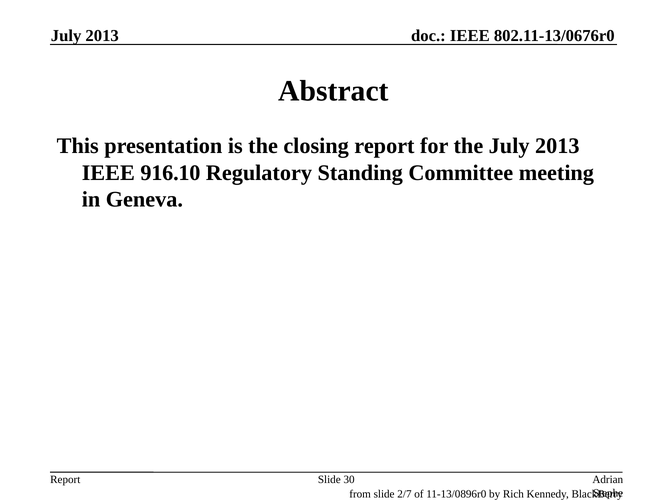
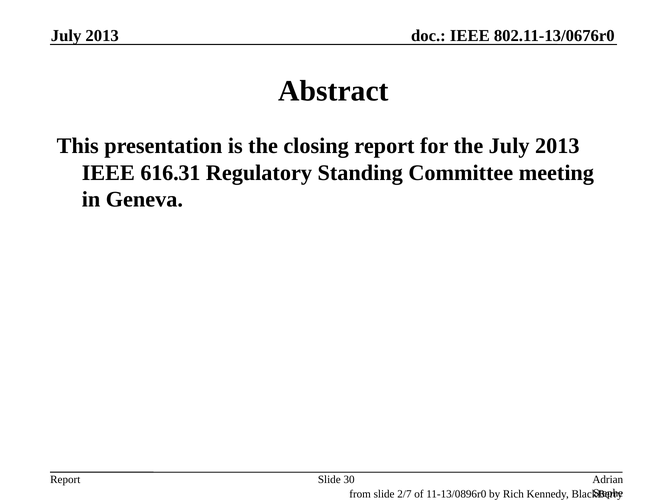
916.10: 916.10 -> 616.31
